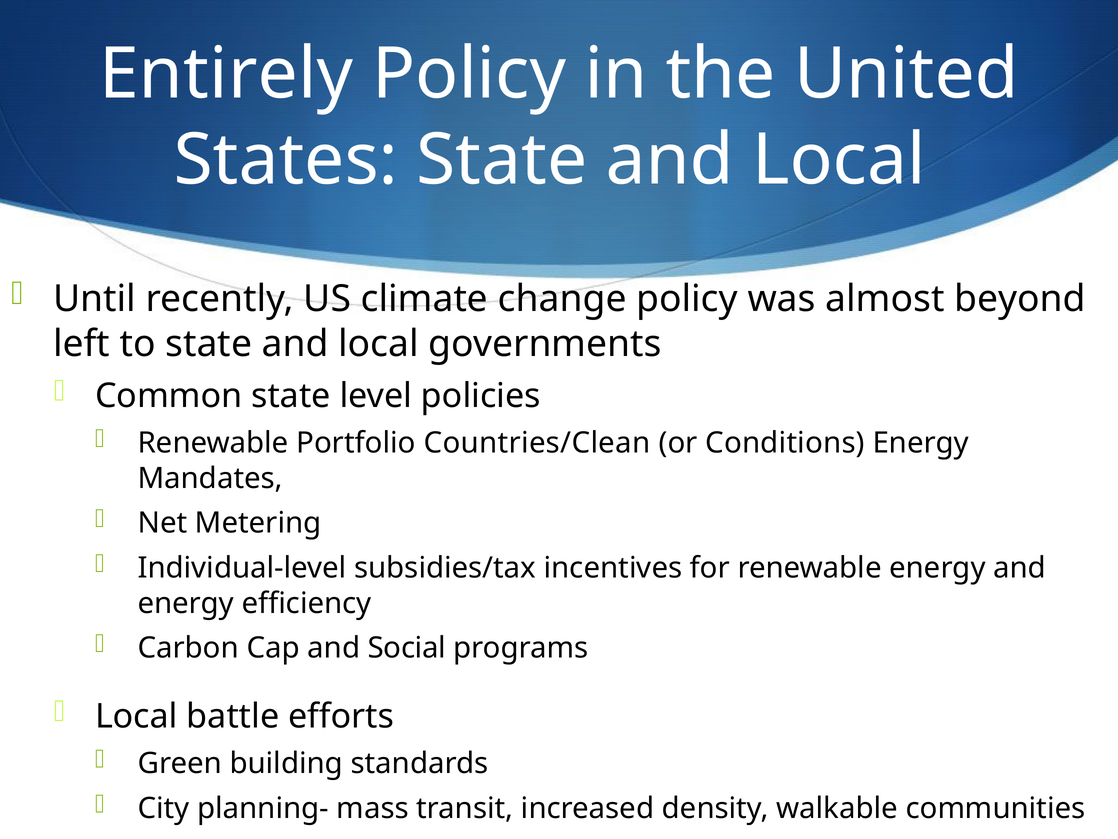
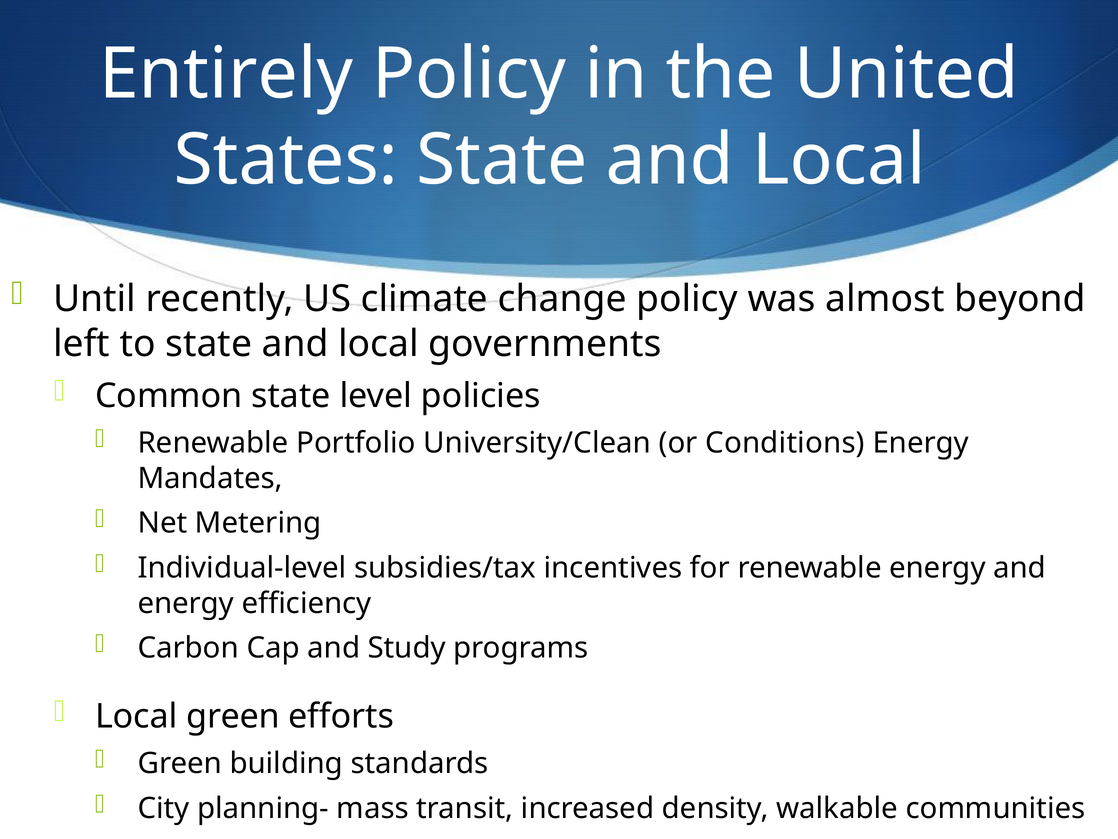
Countries/Clean: Countries/Clean -> University/Clean
Social: Social -> Study
Local battle: battle -> green
